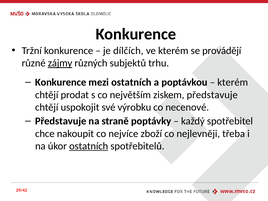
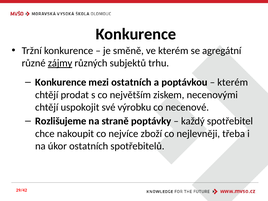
dílčích: dílčích -> směně
provádějí: provádějí -> agregátní
ziskem představuje: představuje -> necenovými
Představuje at (61, 121): Představuje -> Rozlišujeme
ostatních at (89, 146) underline: present -> none
